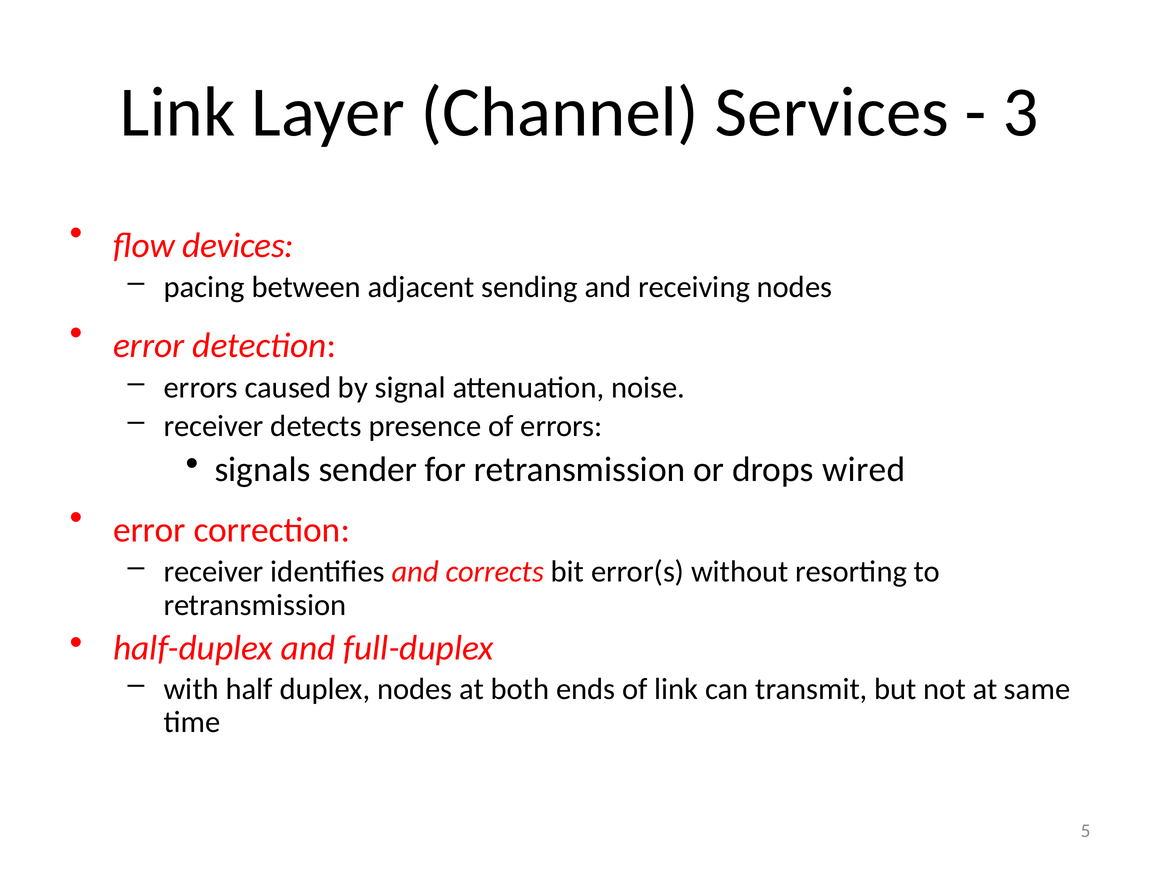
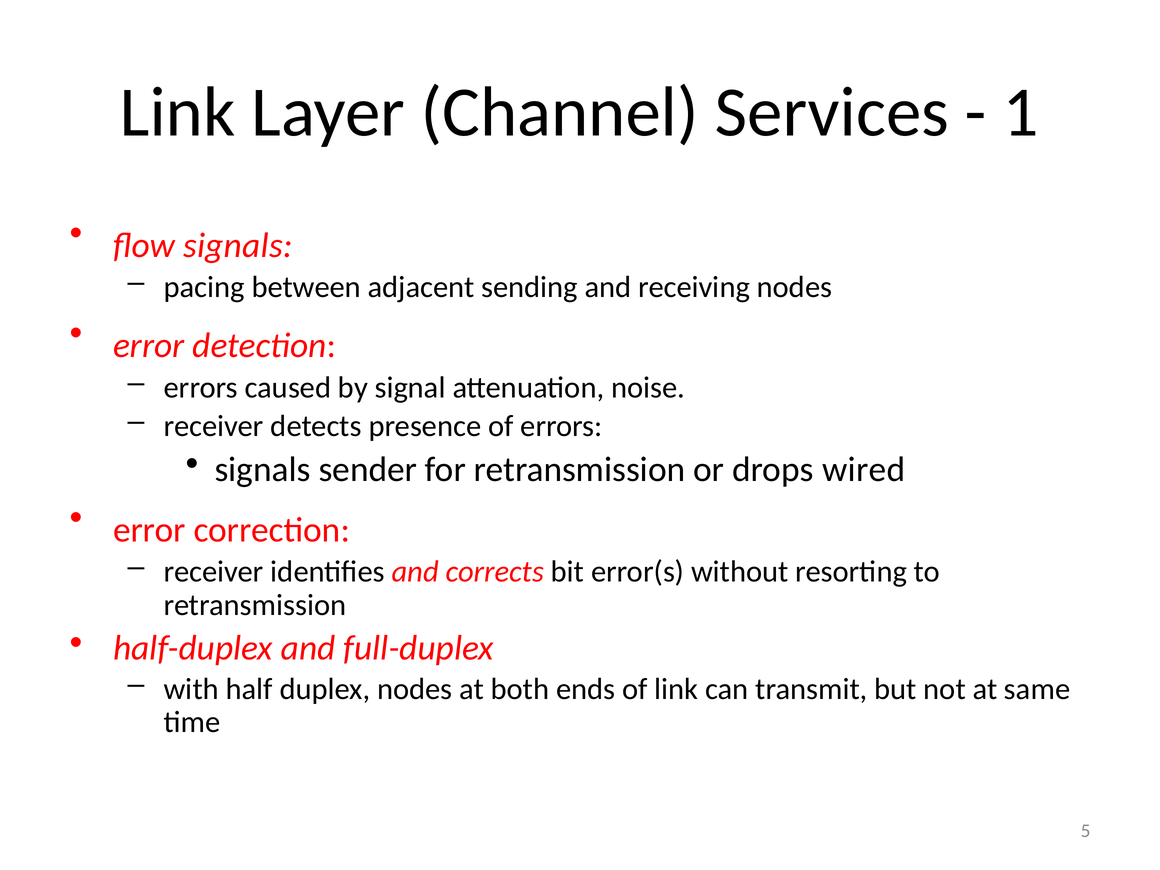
3: 3 -> 1
flow devices: devices -> signals
